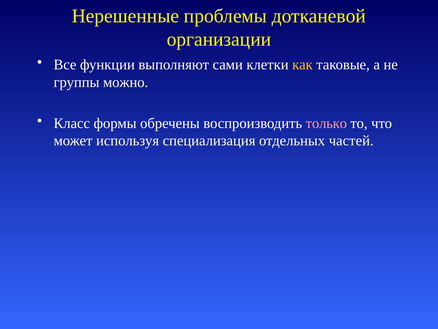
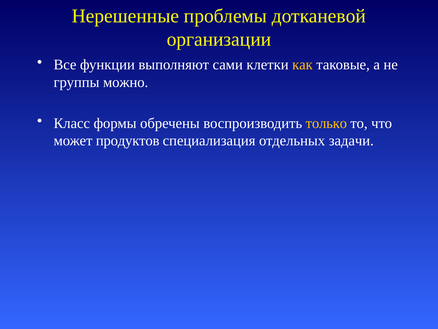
только colour: pink -> yellow
используя: используя -> продуктов
частей: частей -> задачи
